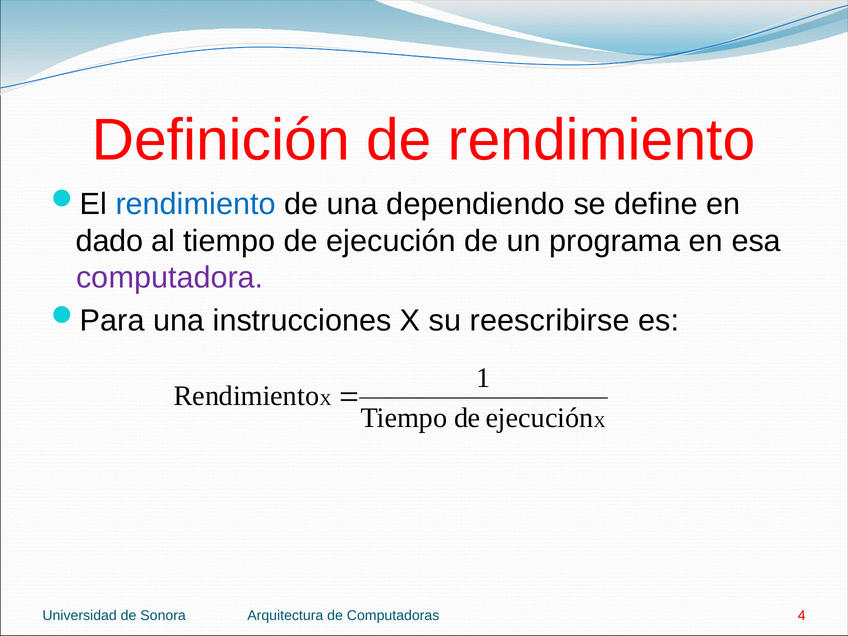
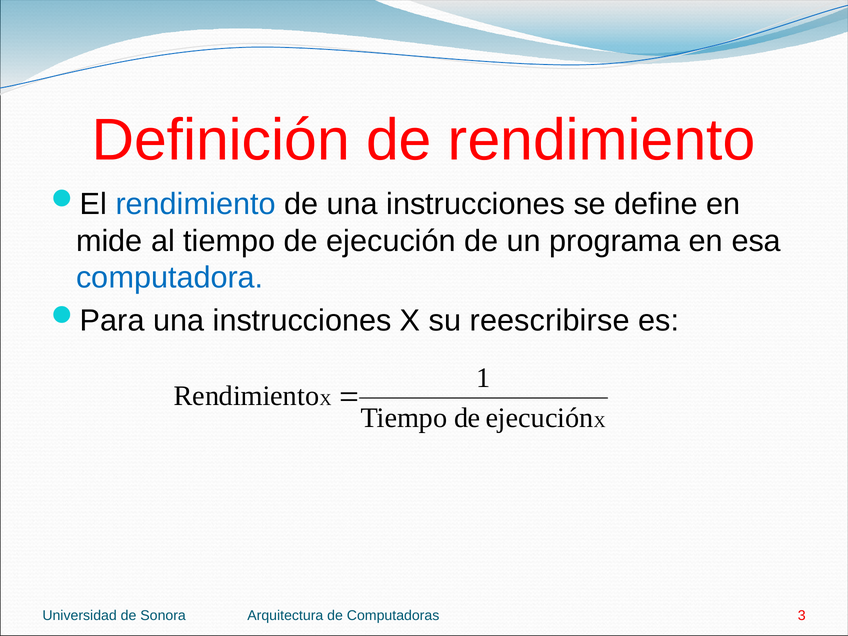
de una dependiendo: dependiendo -> instrucciones
dado: dado -> mide
computadora colour: purple -> blue
4: 4 -> 3
